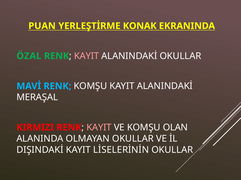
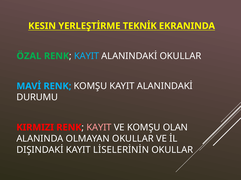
PUAN: PUAN -> KESIN
KONAK: KONAK -> TEKNİK
KAYIT at (87, 56) colour: pink -> light blue
MERAŞAL: MERAŞAL -> DURUMU
